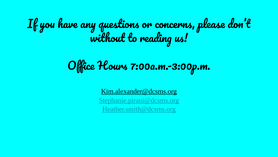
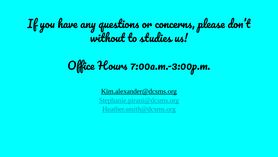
reading: reading -> studies
